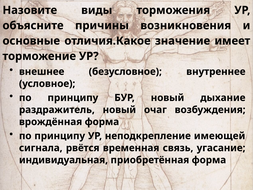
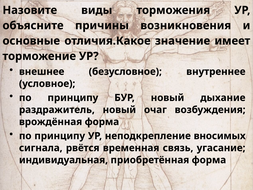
имеющей: имеющей -> вносимых
